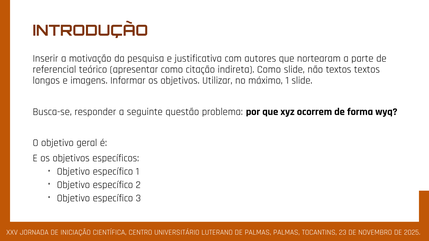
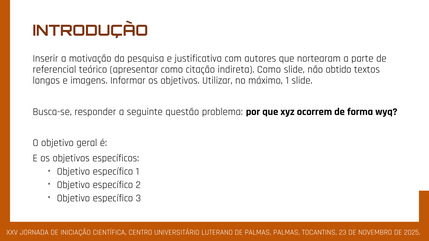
não textos: textos -> obtido
